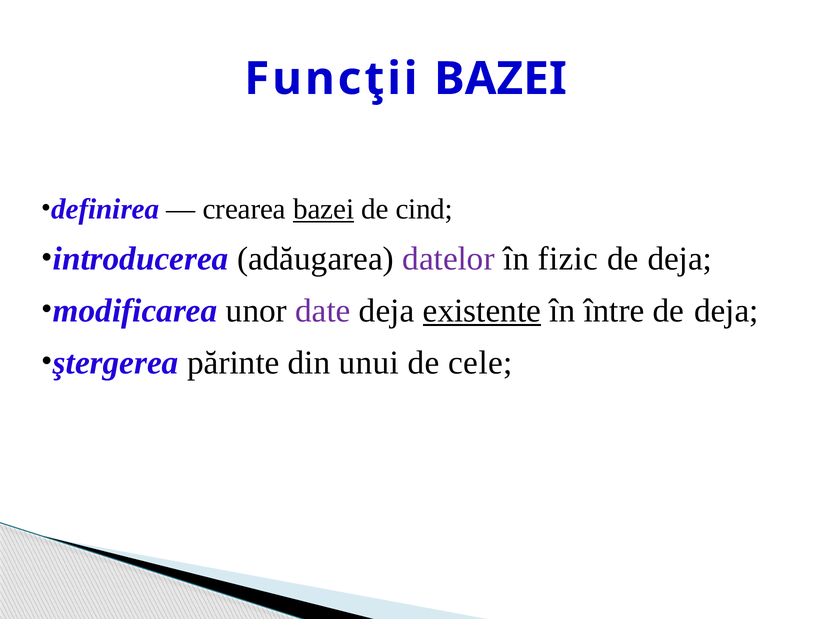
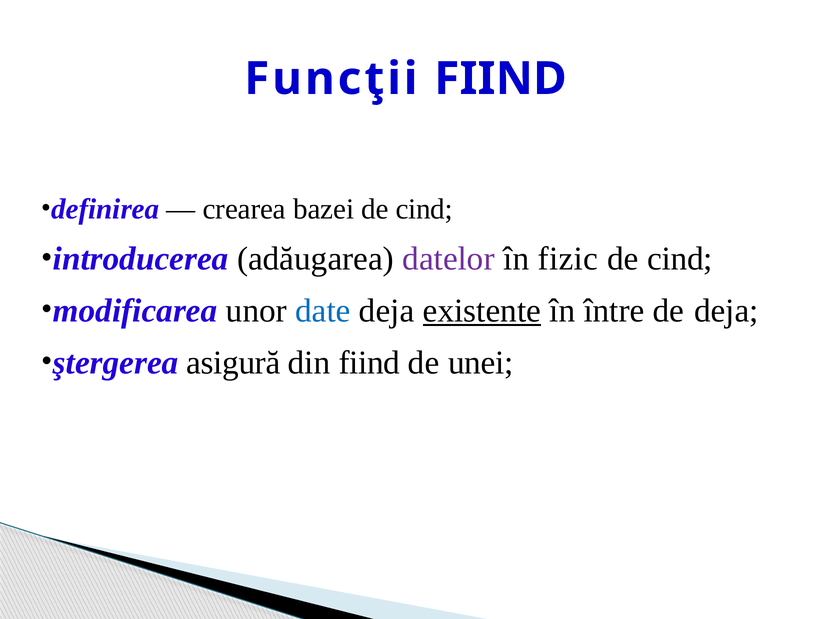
Funcţii BAZEI: BAZEI -> FIIND
bazei at (324, 209) underline: present -> none
deja at (680, 259): deja -> cind
date colour: purple -> blue
părinte: părinte -> asigură
din unui: unui -> fiind
cele: cele -> unei
